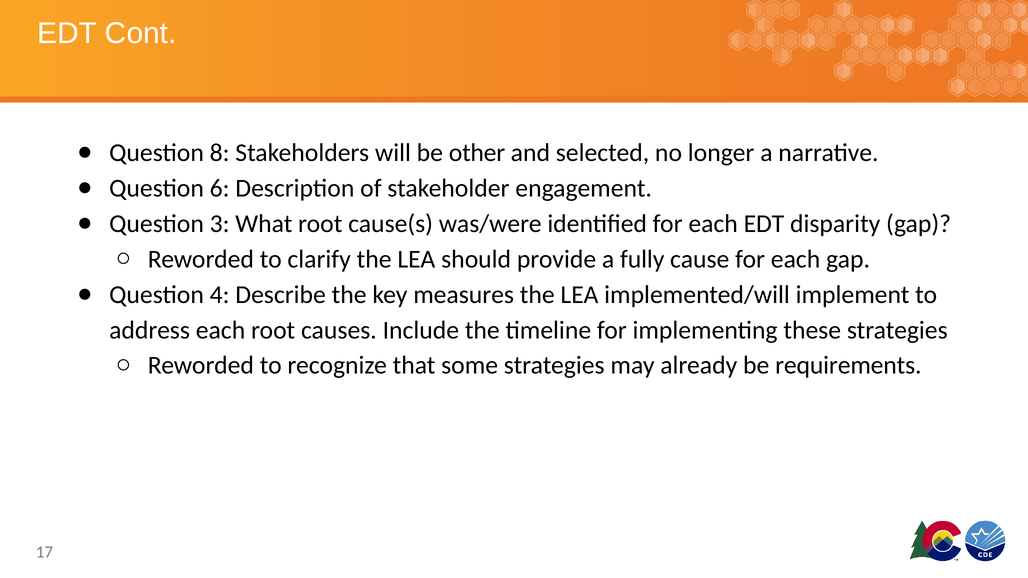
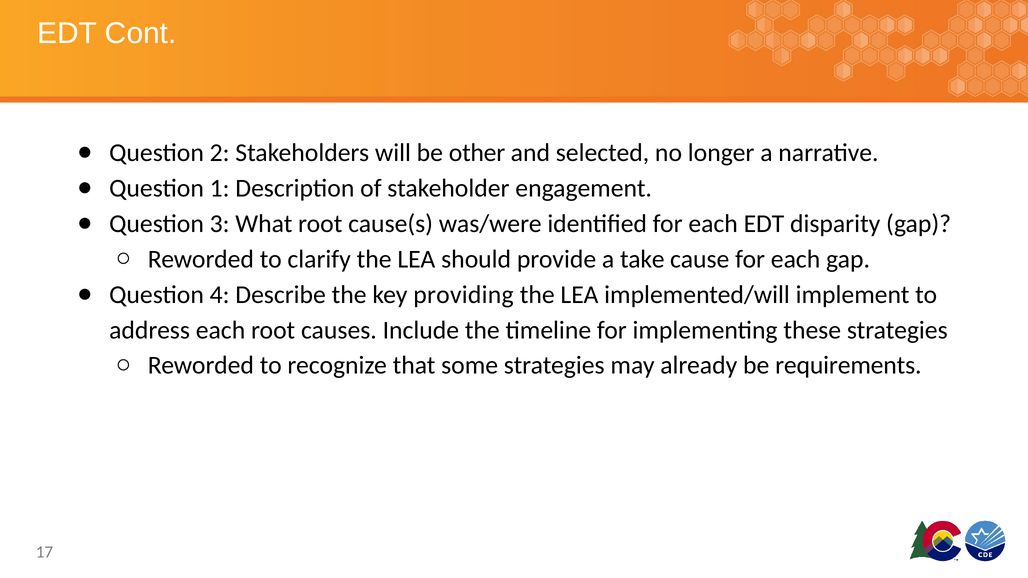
8: 8 -> 2
6: 6 -> 1
fully: fully -> take
measures: measures -> providing
